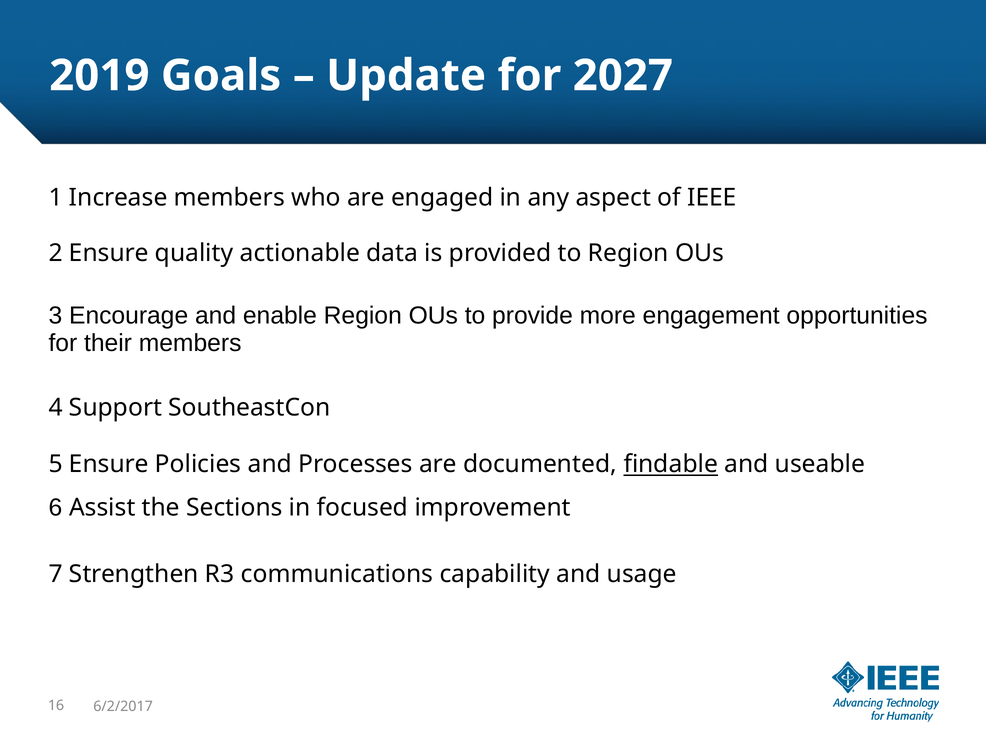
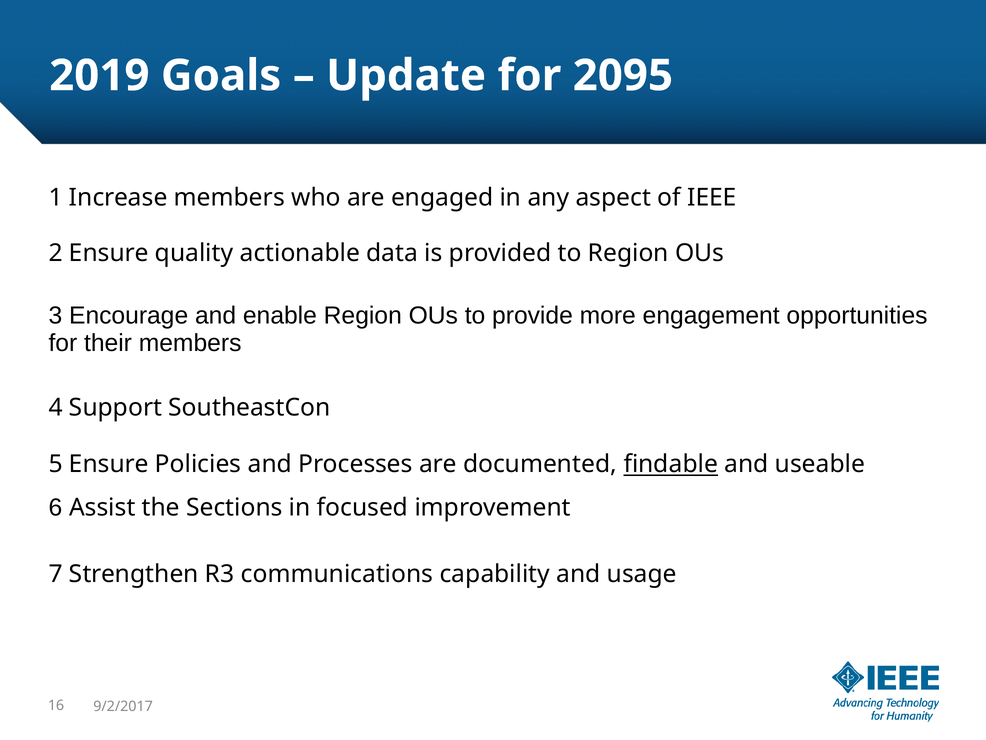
2027: 2027 -> 2095
6/2/2017: 6/2/2017 -> 9/2/2017
